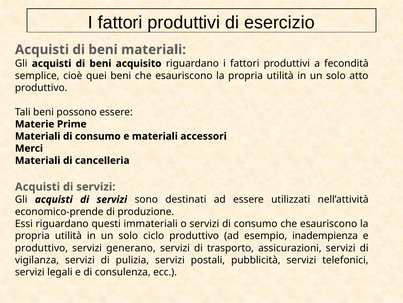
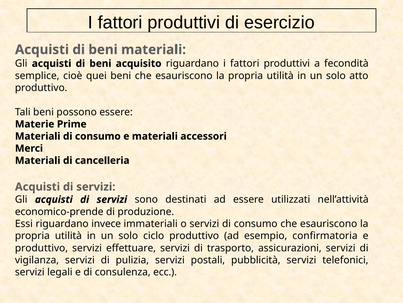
questi: questi -> invece
inadempienza: inadempienza -> confirmatoria
generano: generano -> effettuare
